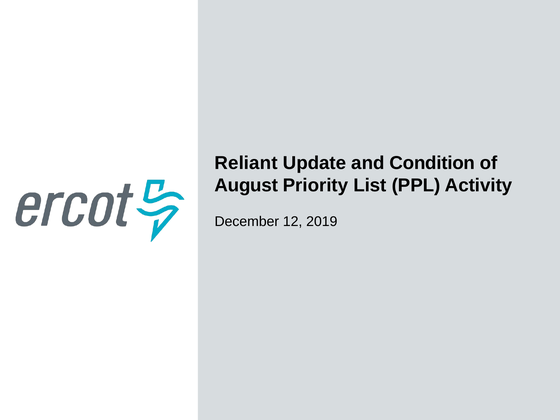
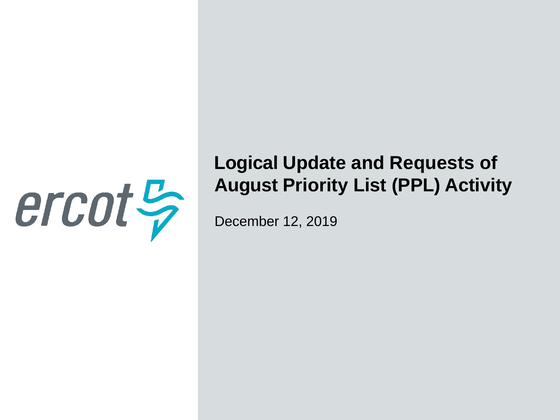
Reliant: Reliant -> Logical
Condition: Condition -> Requests
